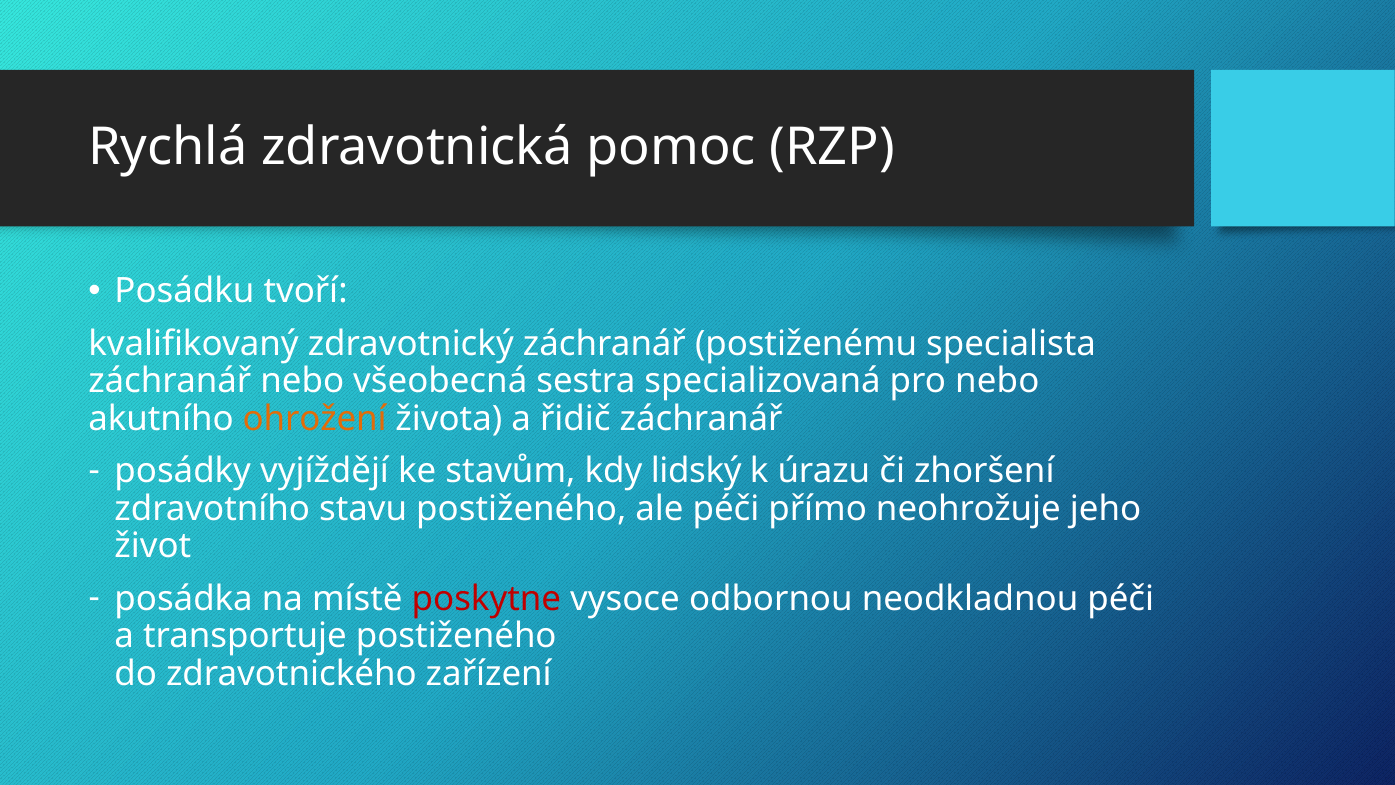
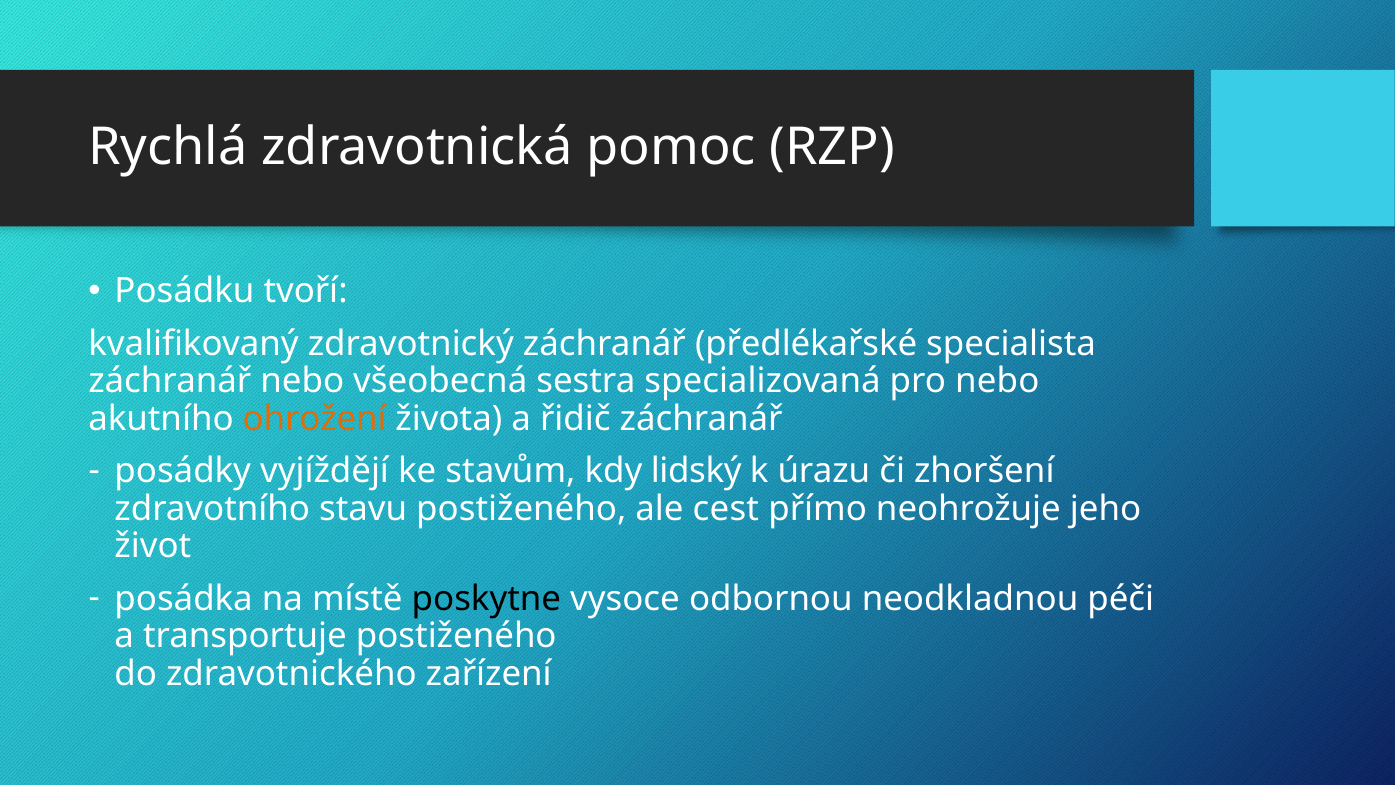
postiženému: postiženému -> předlékařské
ale péči: péči -> cest
poskytne colour: red -> black
